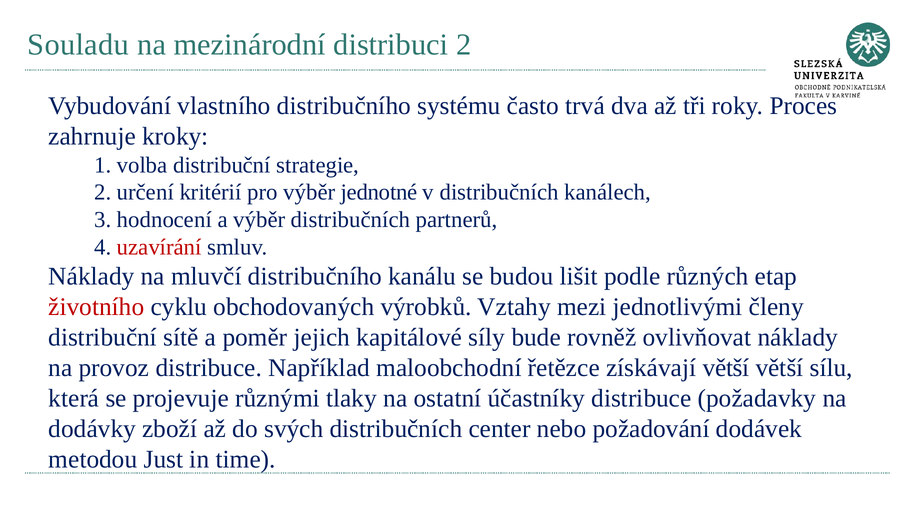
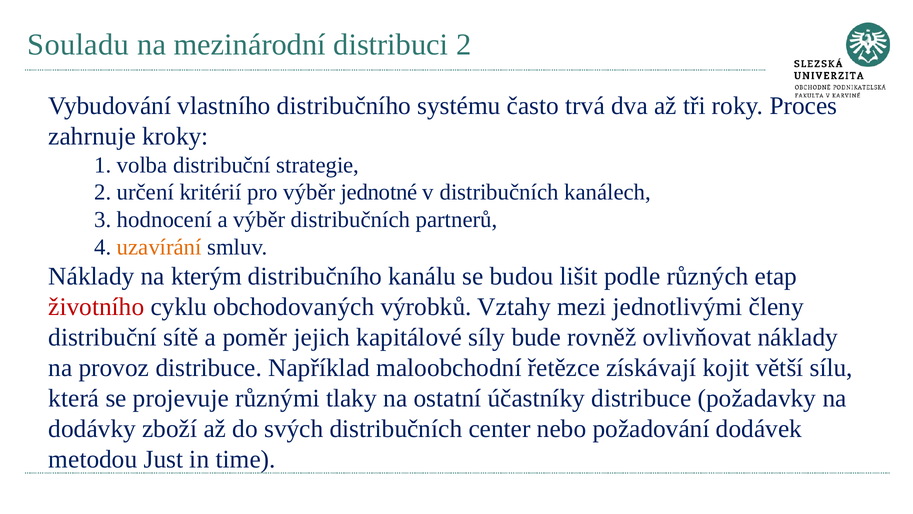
uzavírání colour: red -> orange
mluvčí: mluvčí -> kterým
získávají větší: větší -> kojit
